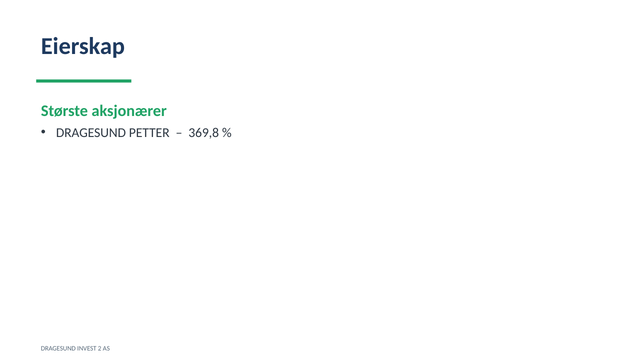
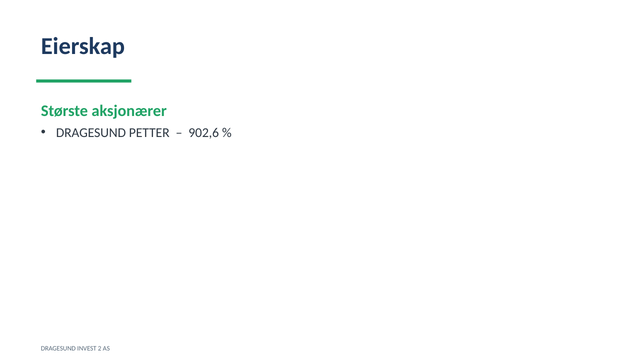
369,8: 369,8 -> 902,6
